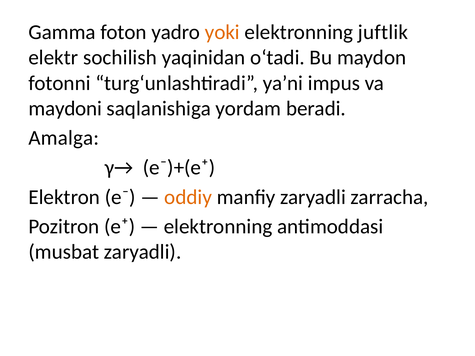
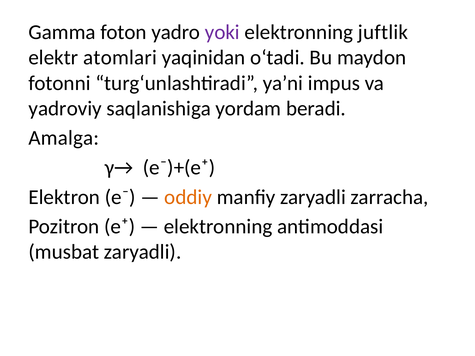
yoki colour: orange -> purple
sochilish: sochilish -> atomlari
maydoni: maydoni -> yadroviy
